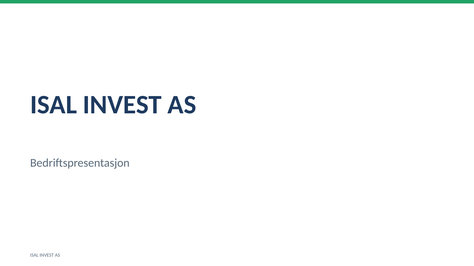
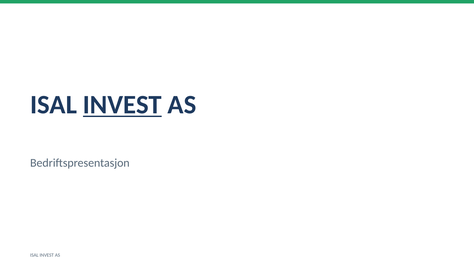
INVEST at (122, 105) underline: none -> present
